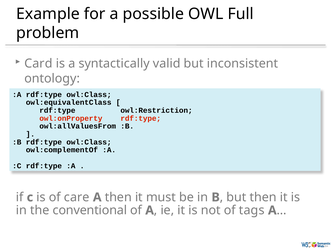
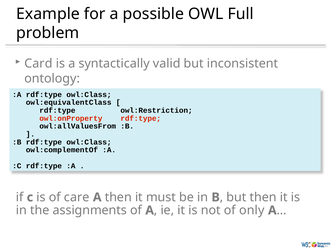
conventional: conventional -> assignments
tags: tags -> only
